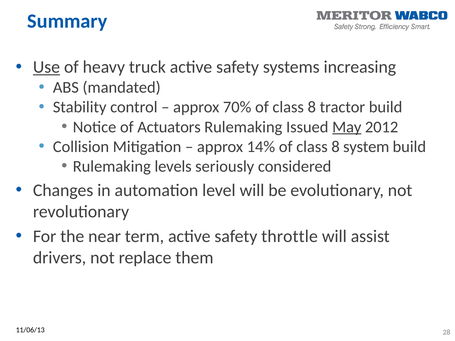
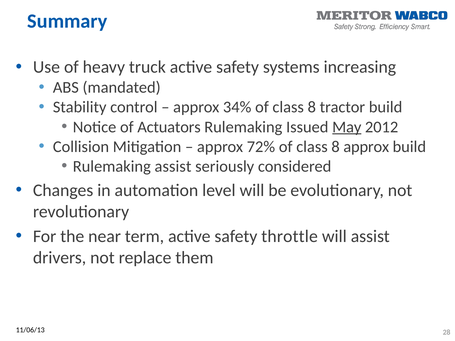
Use underline: present -> none
70%: 70% -> 34%
14%: 14% -> 72%
8 system: system -> approx
Rulemaking levels: levels -> assist
